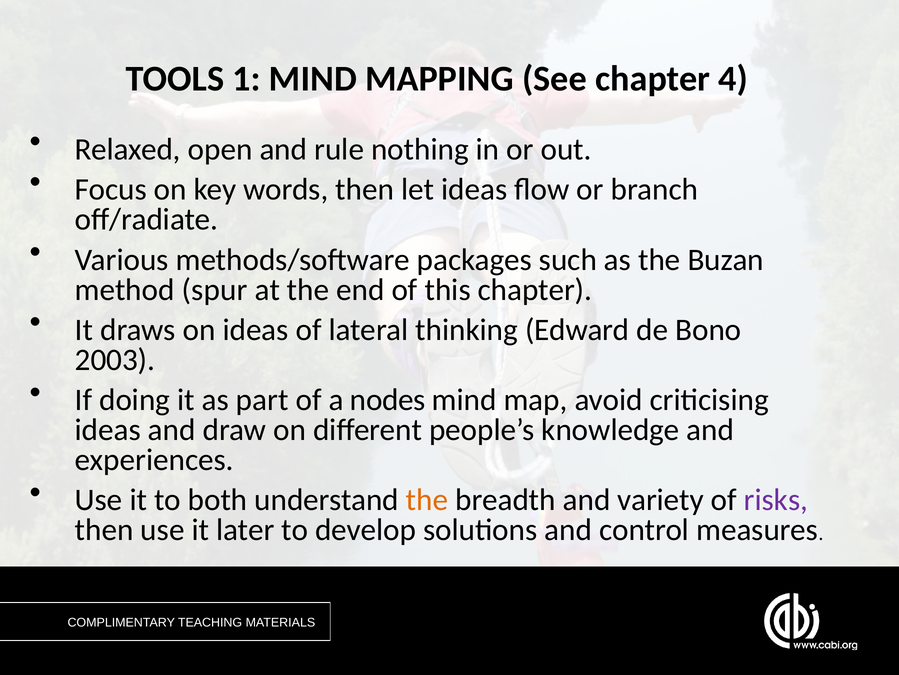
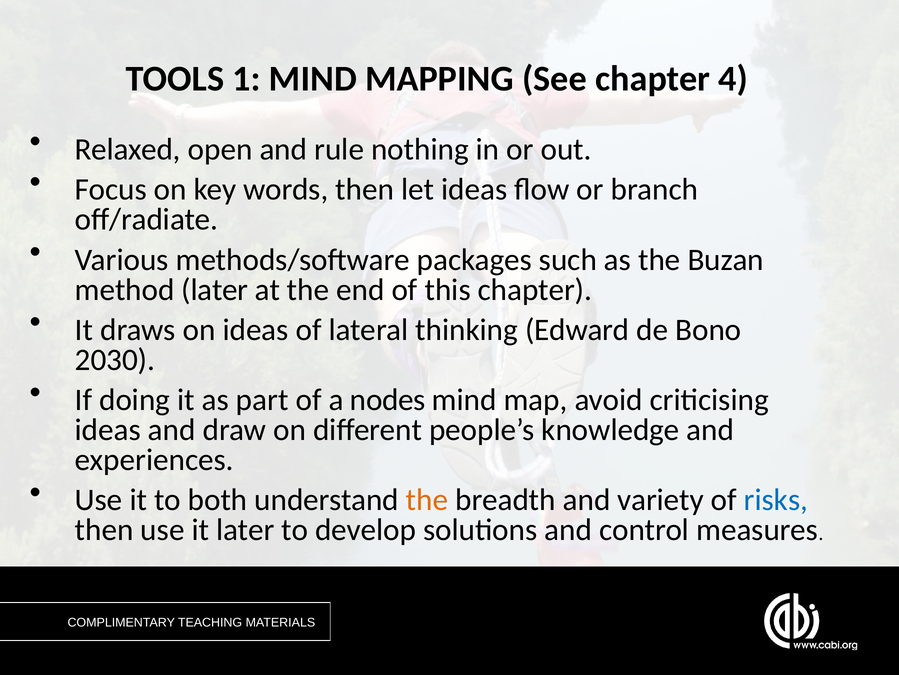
method spur: spur -> later
2003: 2003 -> 2030
risks colour: purple -> blue
